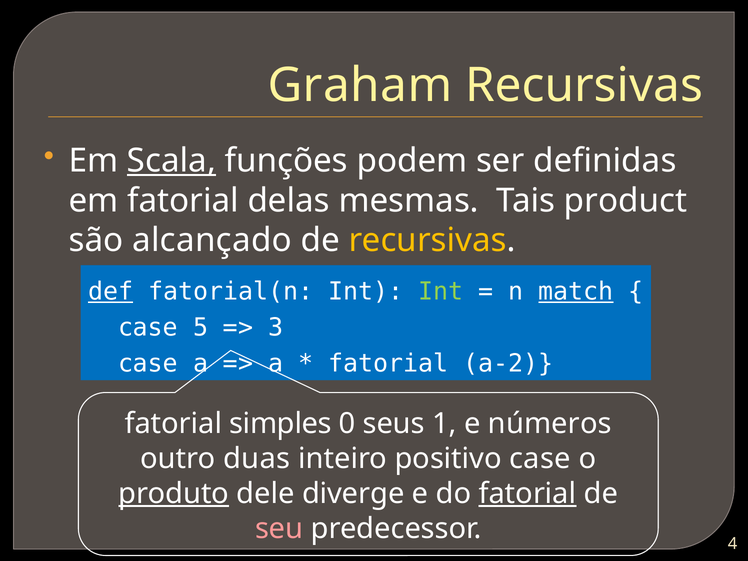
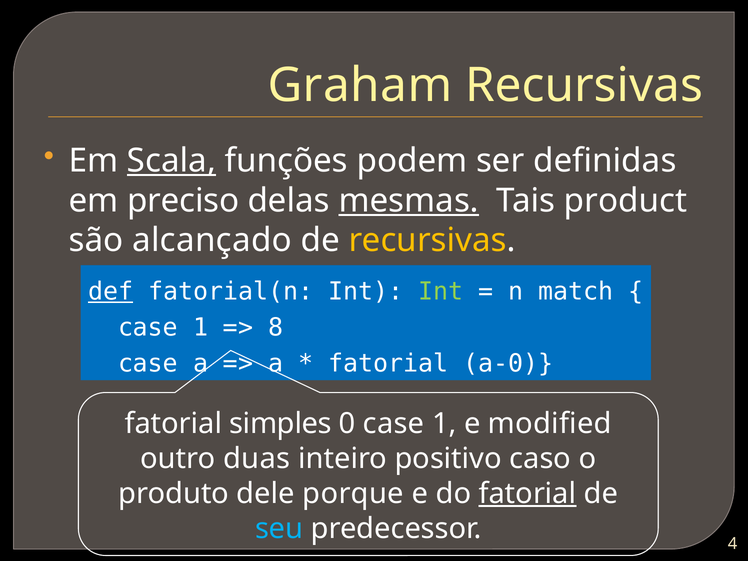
em fatorial: fatorial -> preciso
mesmas underline: none -> present
match underline: present -> none
5 at (201, 327): 5 -> 1
3: 3 -> 8
a-2: a-2 -> a-0
0 seus: seus -> case
números: números -> modified
positivo case: case -> caso
produto underline: present -> none
diverge: diverge -> porque
seu colour: pink -> light blue
